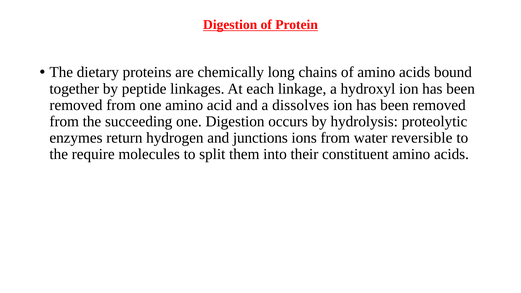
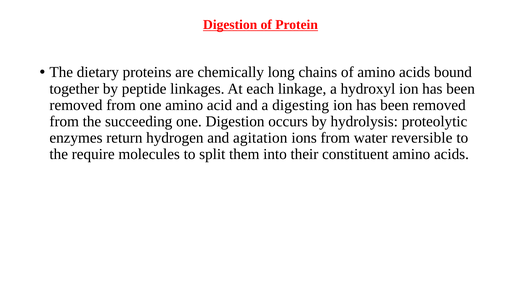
dissolves: dissolves -> digesting
junctions: junctions -> agitation
